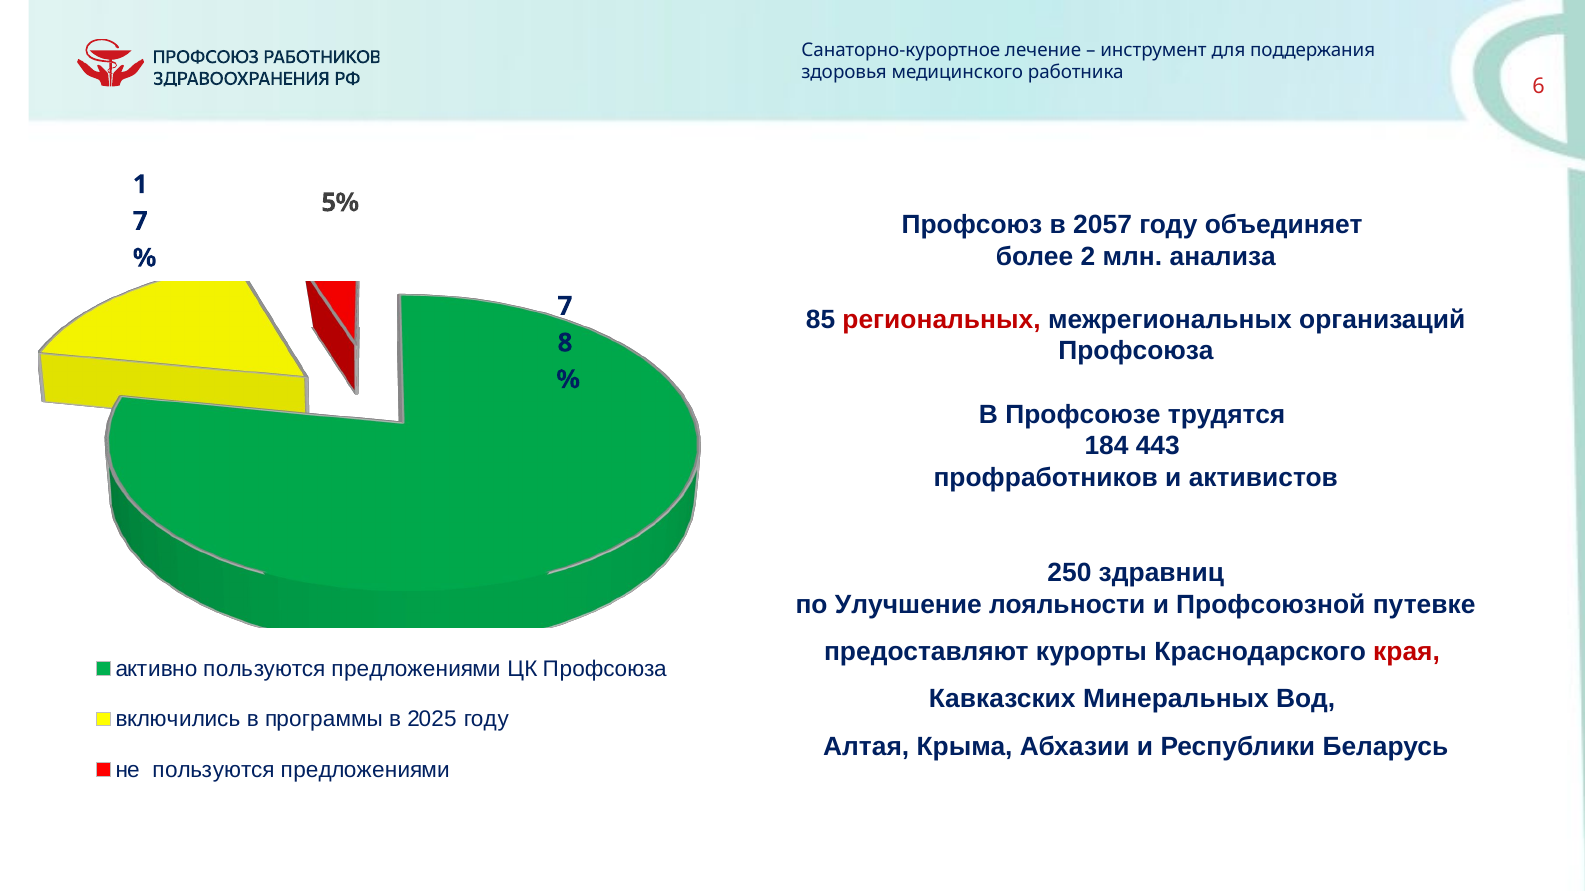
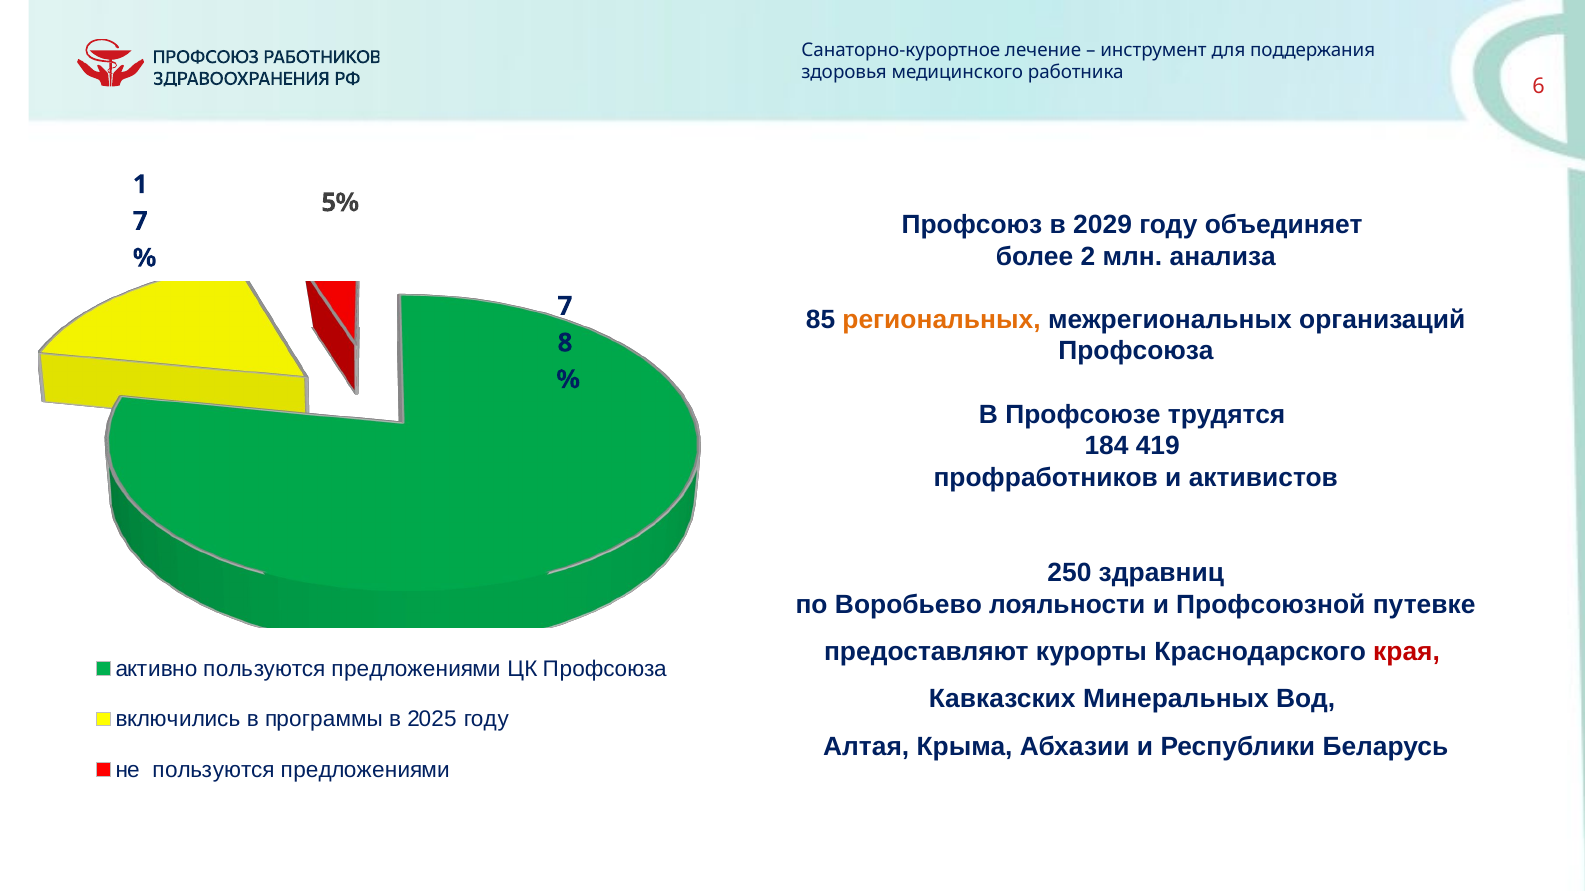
2057: 2057 -> 2029
региональных colour: red -> orange
443: 443 -> 419
Улучшение: Улучшение -> Воробьево
